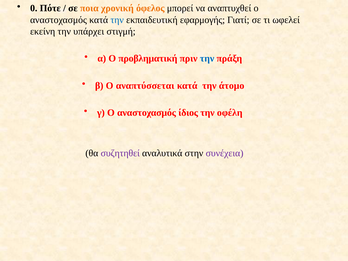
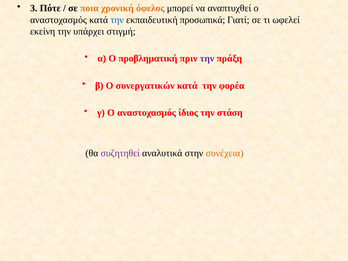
0: 0 -> 3
εφαρμογής: εφαρμογής -> προσωπικά
την at (207, 59) colour: blue -> purple
αναπτύσσεται: αναπτύσσεται -> συνεργατικών
άτομο: άτομο -> φορέα
οφέλη: οφέλη -> στάση
συνέχεια colour: purple -> orange
